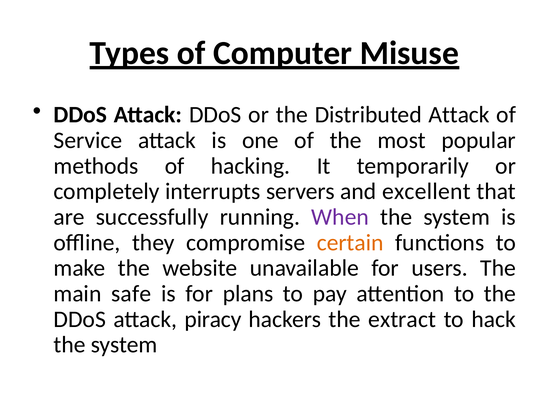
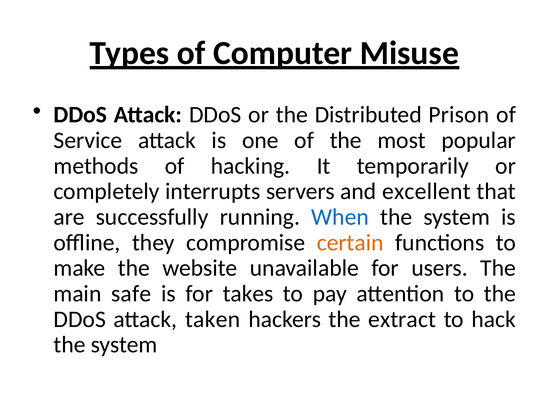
Distributed Attack: Attack -> Prison
When colour: purple -> blue
plans: plans -> takes
piracy: piracy -> taken
